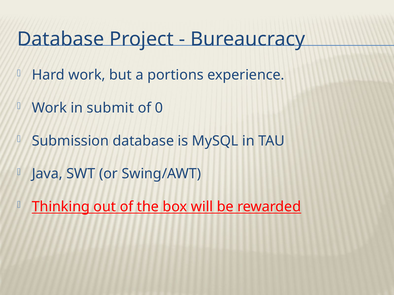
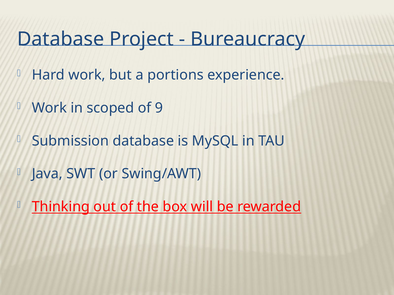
submit: submit -> scoped
0: 0 -> 9
